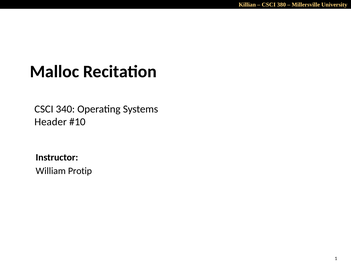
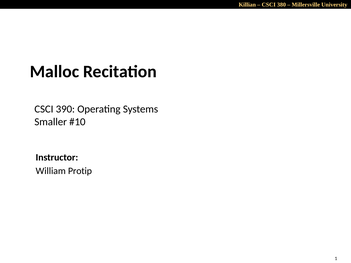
340: 340 -> 390
Header: Header -> Smaller
